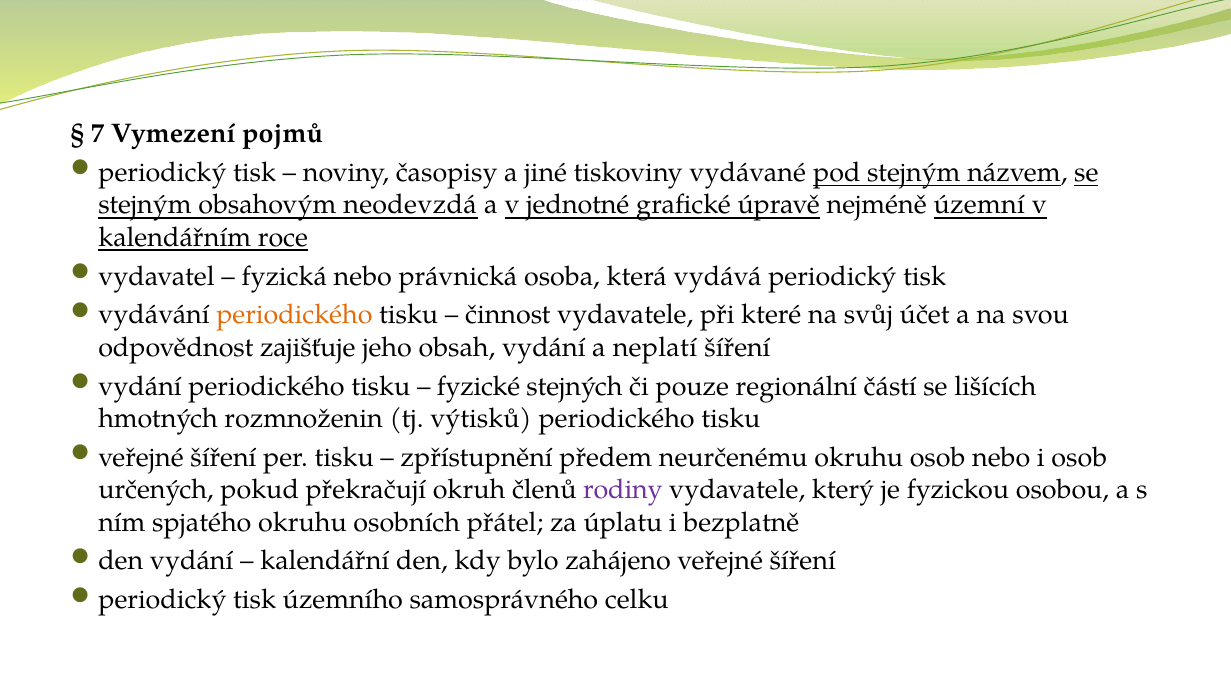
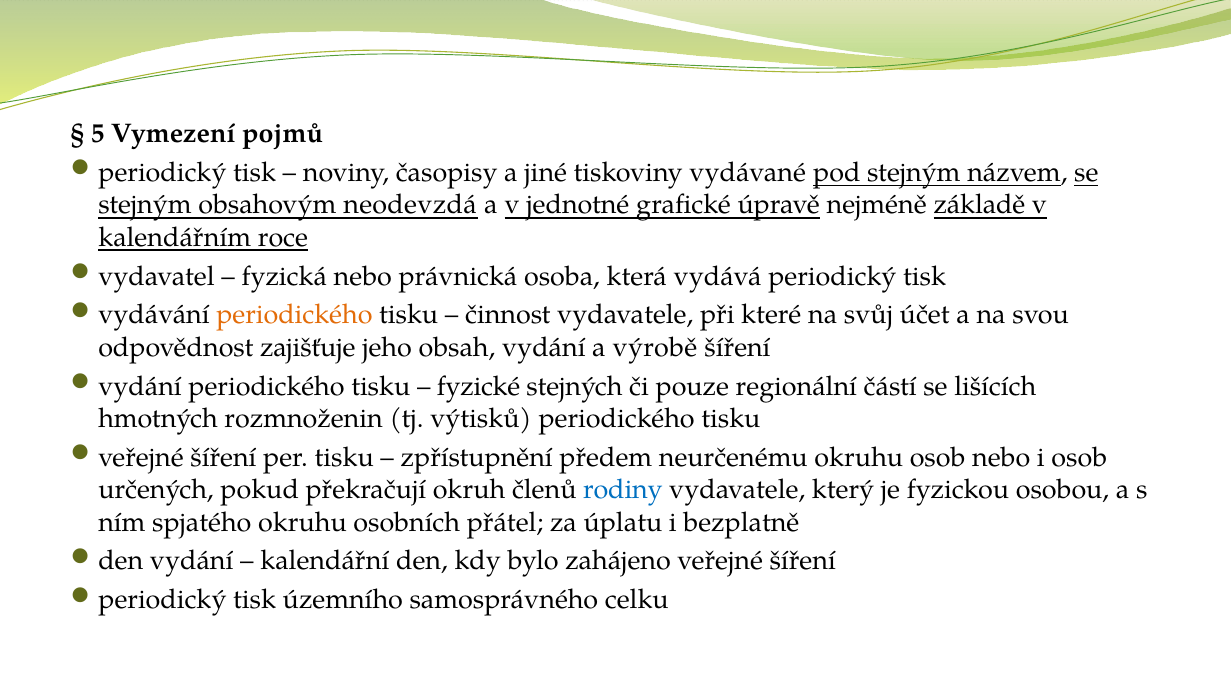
7: 7 -> 5
územní: územní -> základě
neplatí: neplatí -> výrobě
rodiny colour: purple -> blue
